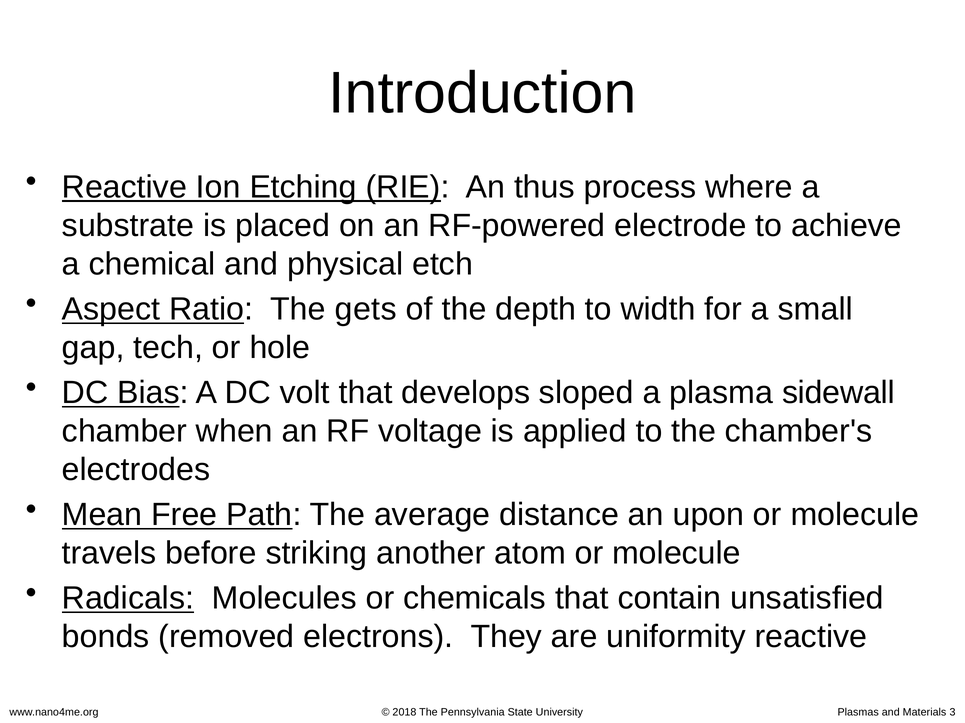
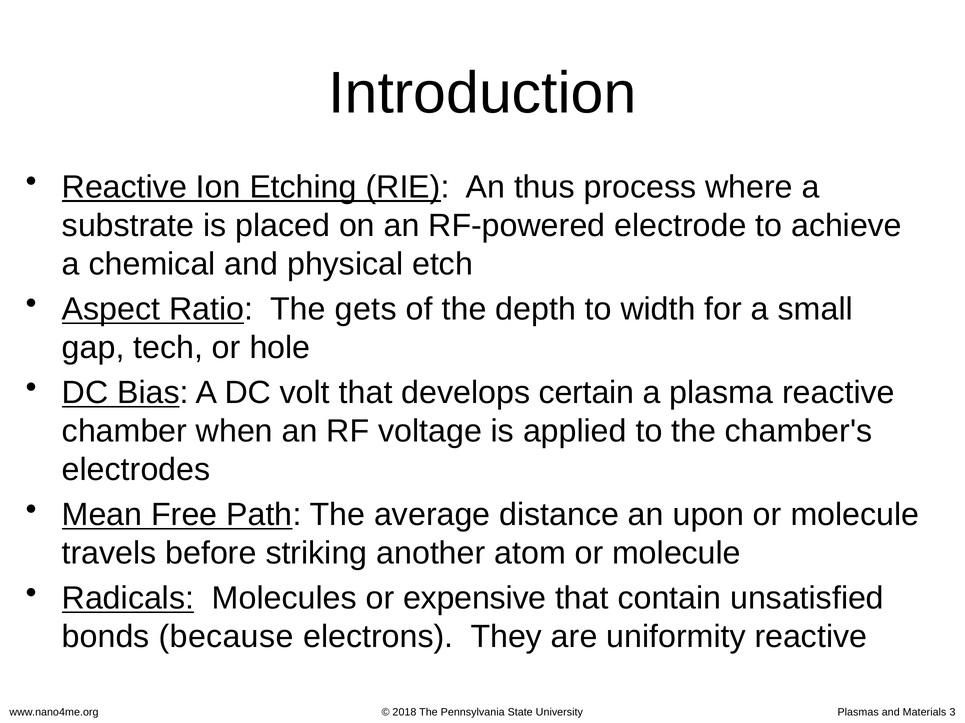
sloped: sloped -> certain
plasma sidewall: sidewall -> reactive
chemicals: chemicals -> expensive
removed: removed -> because
